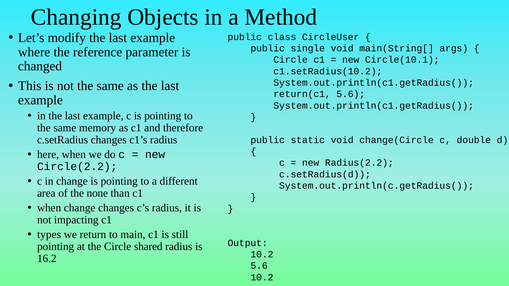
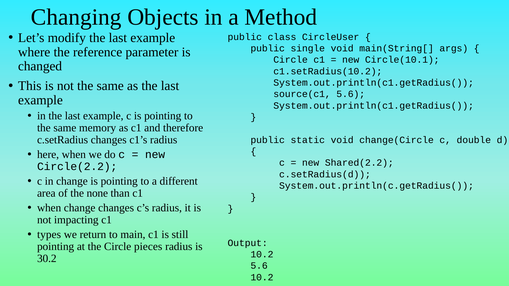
return(c1: return(c1 -> source(c1
Radius(2.2: Radius(2.2 -> Shared(2.2
shared: shared -> pieces
16.2: 16.2 -> 30.2
